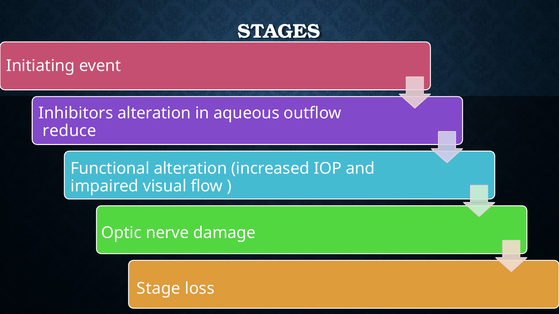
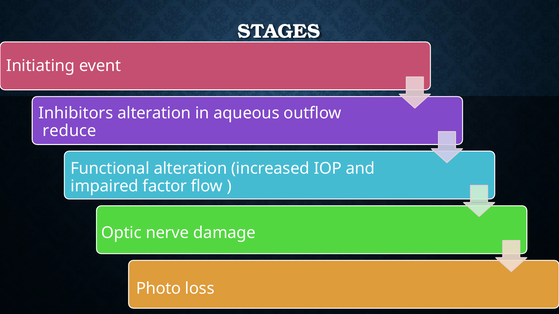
visual: visual -> factor
Stage: Stage -> Photo
